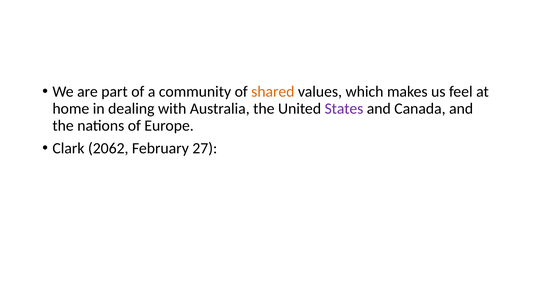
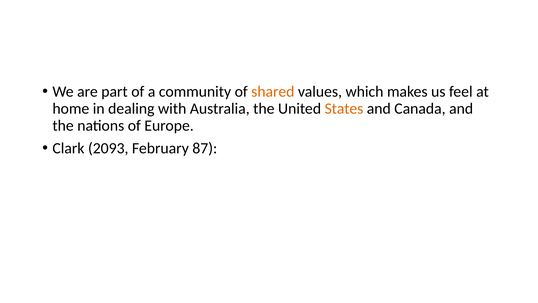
States colour: purple -> orange
2062: 2062 -> 2093
27: 27 -> 87
